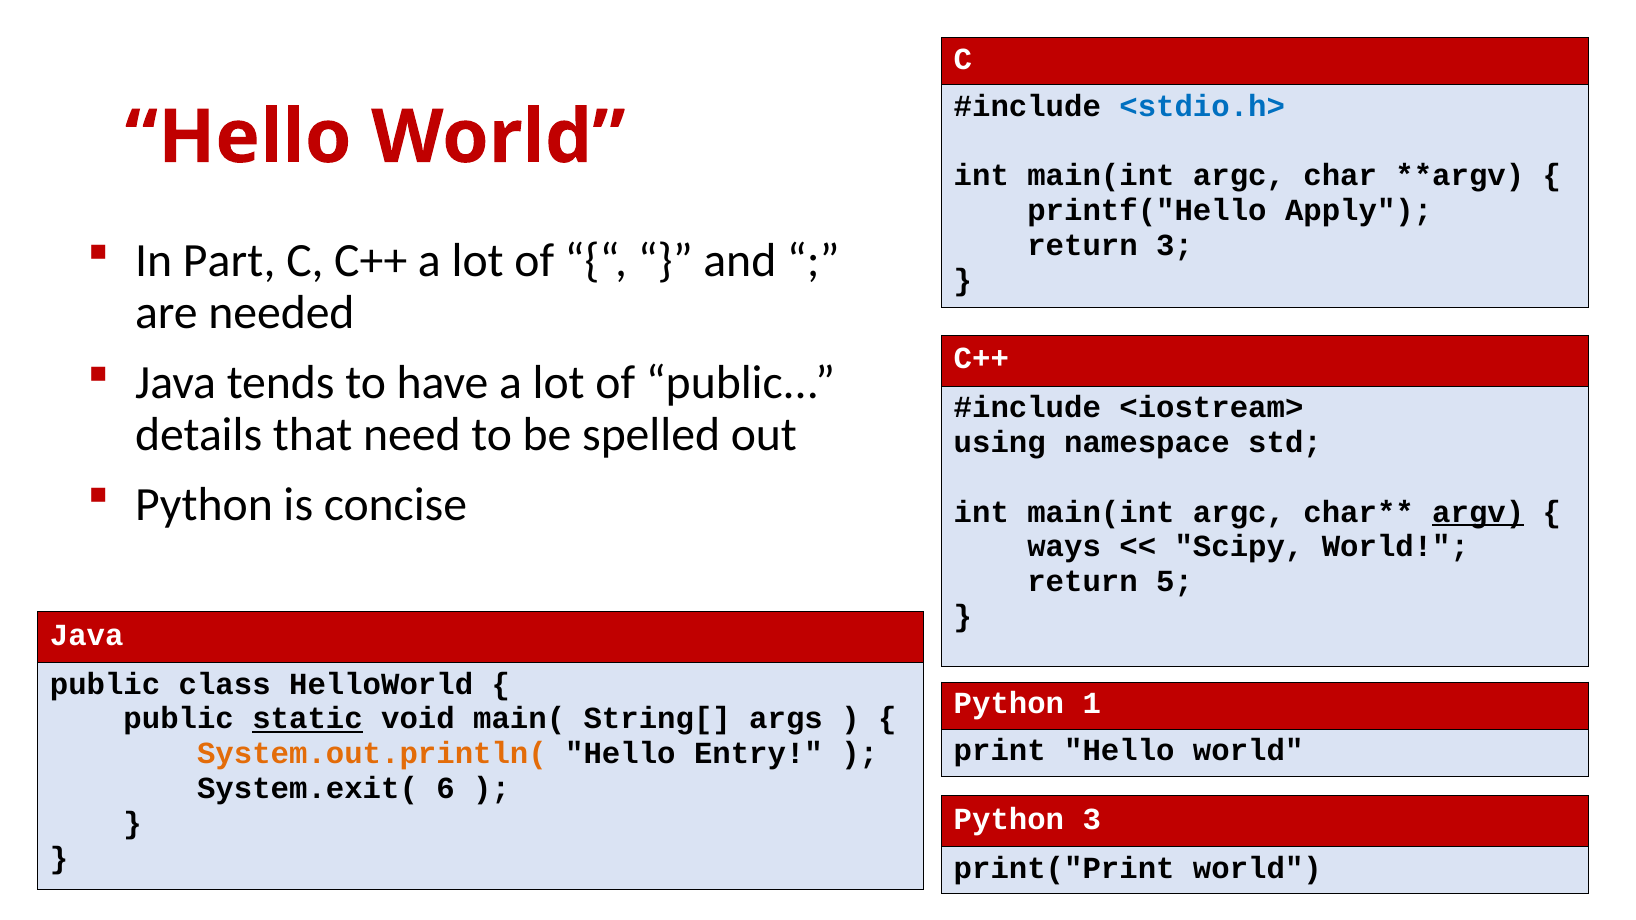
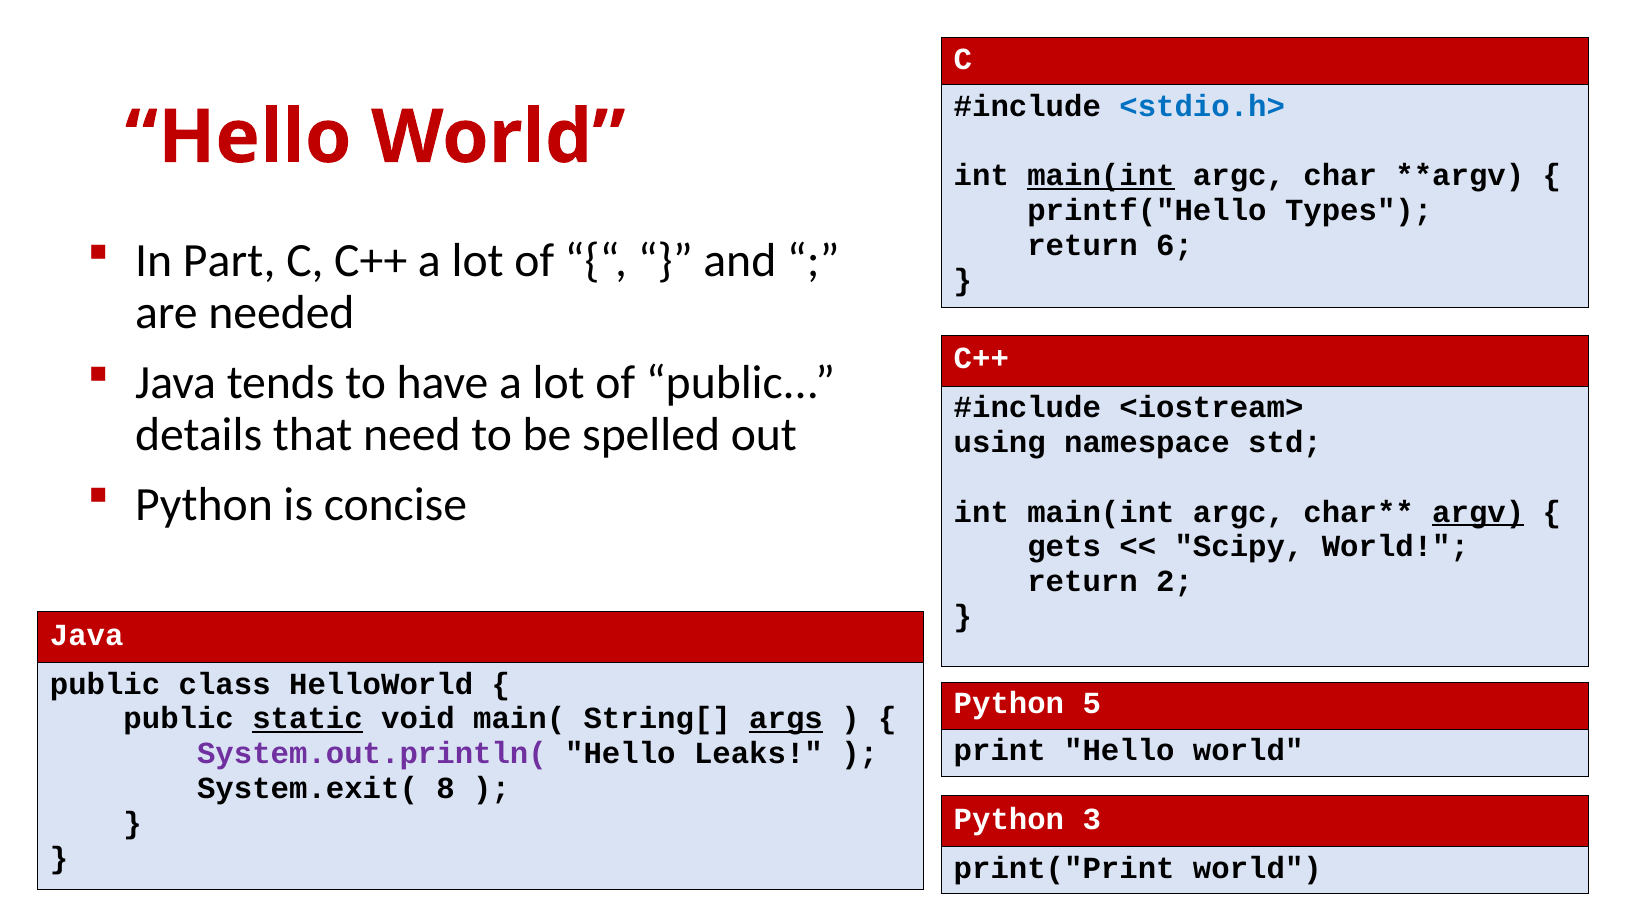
main(int at (1101, 176) underline: none -> present
Apply: Apply -> Types
return 3: 3 -> 6
ways: ways -> gets
5: 5 -> 2
1: 1 -> 5
args underline: none -> present
System.out.println( colour: orange -> purple
Entry: Entry -> Leaks
6: 6 -> 8
